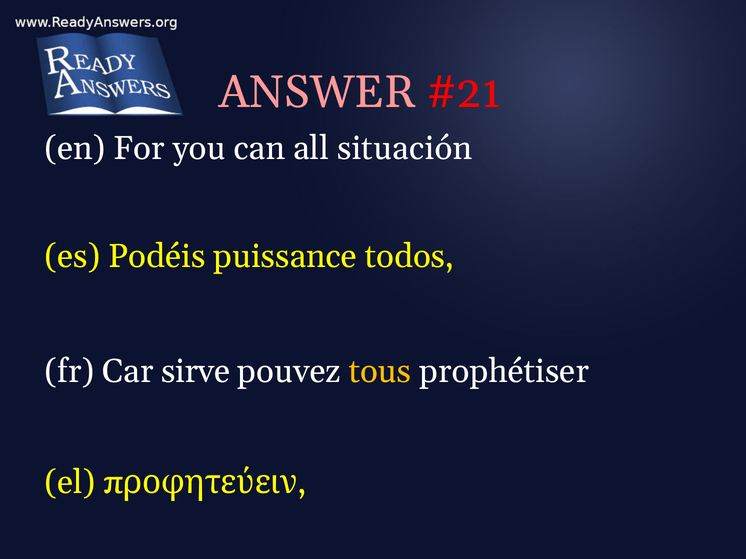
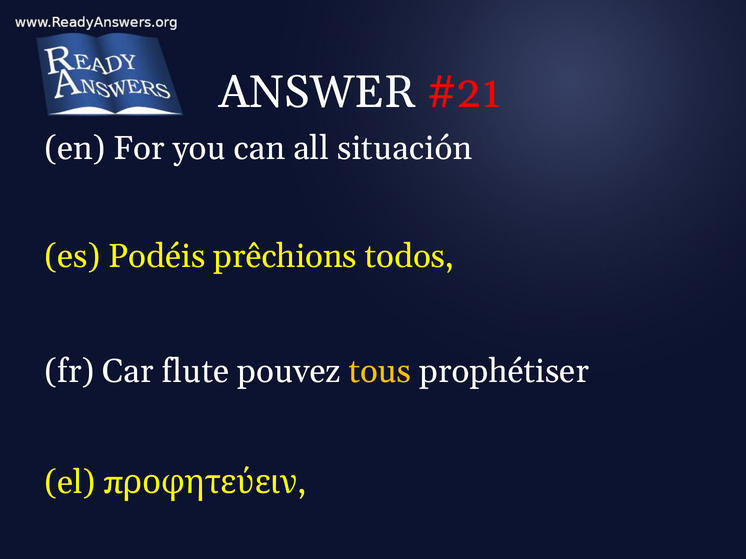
ANSWER colour: pink -> white
puissance: puissance -> prêchions
sirve: sirve -> flute
